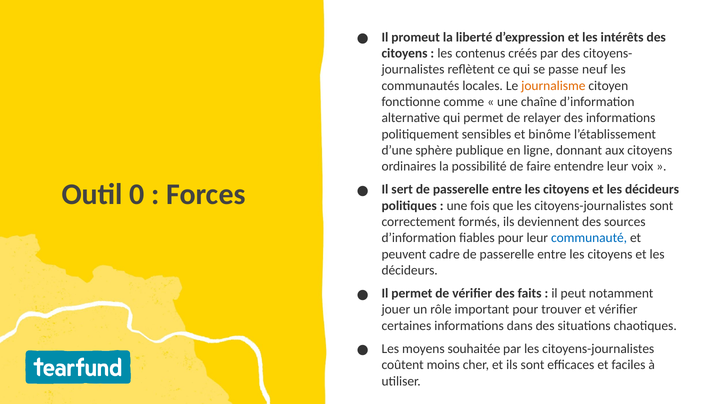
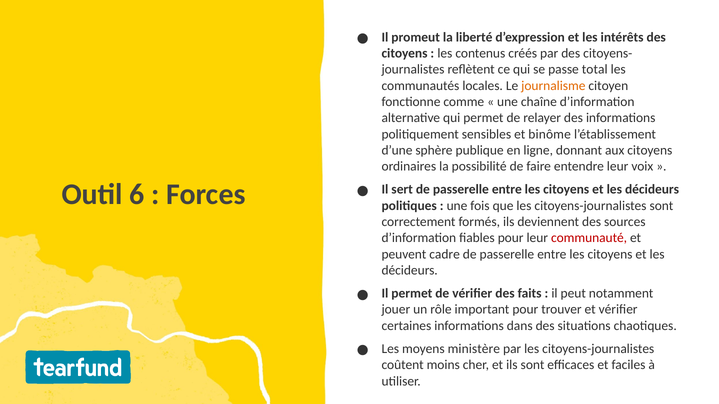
neuf: neuf -> total
0: 0 -> 6
communauté colour: blue -> red
souhaitée: souhaitée -> ministère
